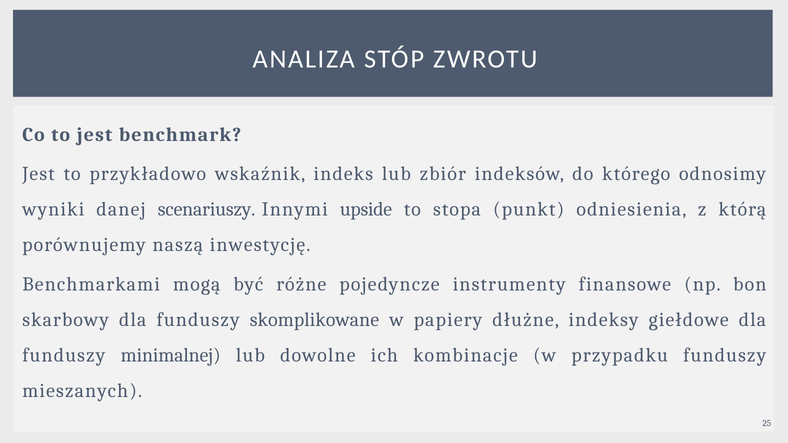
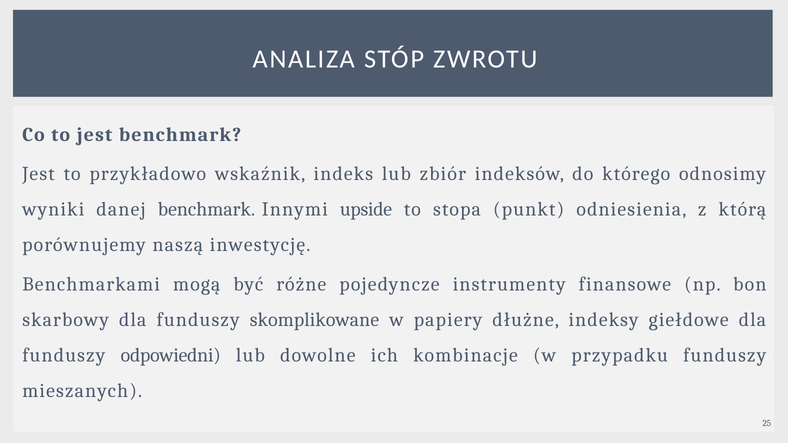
danej scenariuszy: scenariuszy -> benchmark
minimalnej: minimalnej -> odpowiedni
